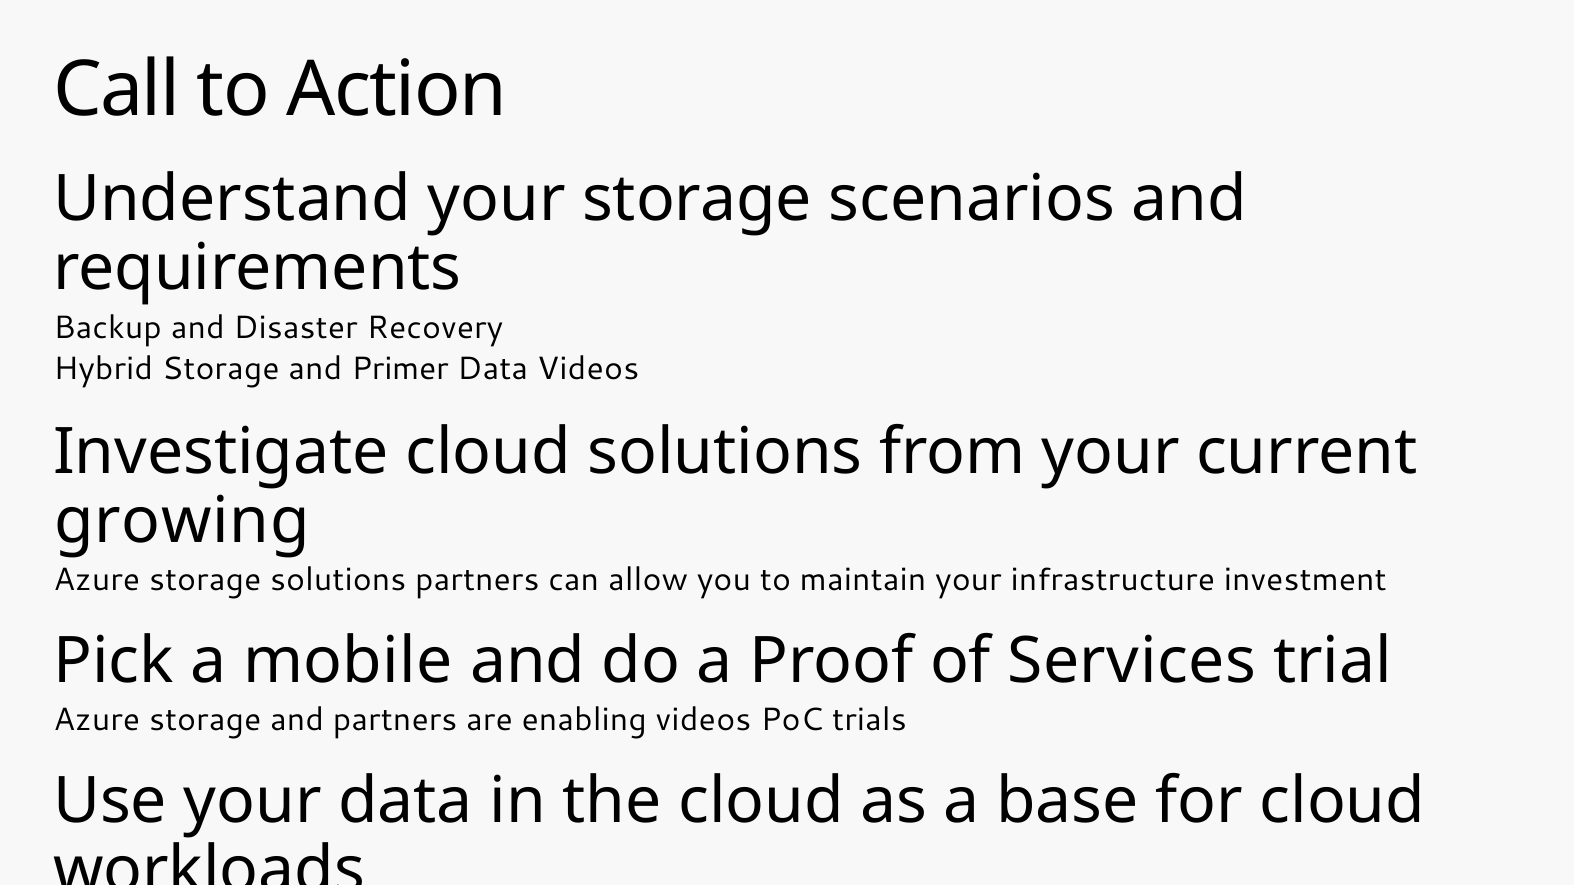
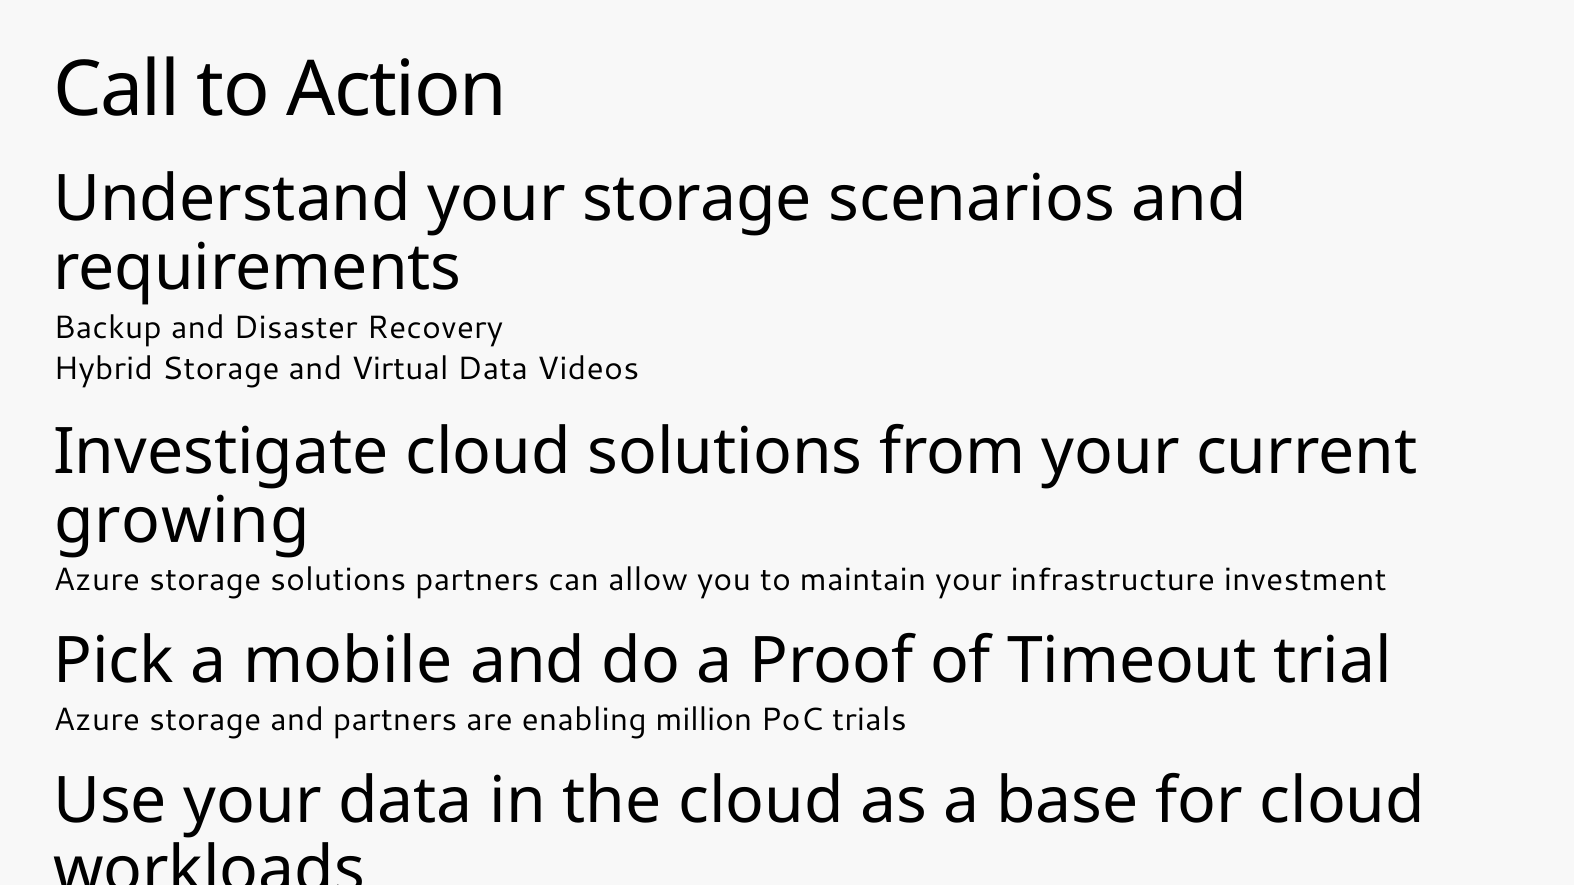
Primer: Primer -> Virtual
Services: Services -> Timeout
enabling videos: videos -> million
